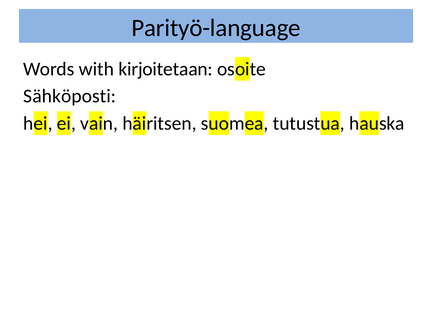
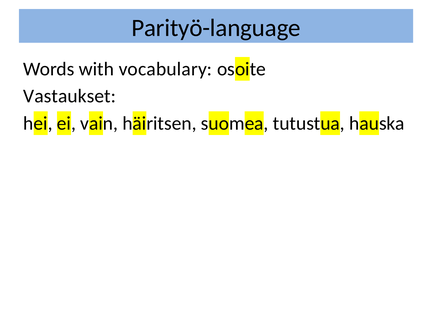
kirjoitetaan: kirjoitetaan -> vocabulary
Sähköposti: Sähköposti -> Vastaukset
